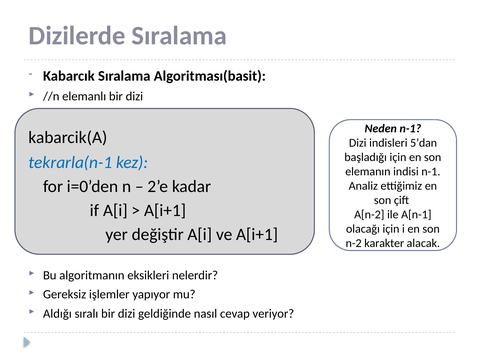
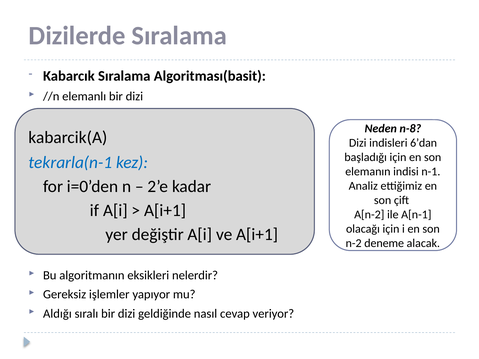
Neden n-1: n-1 -> n-8
5’dan: 5’dan -> 6’dan
karakter: karakter -> deneme
